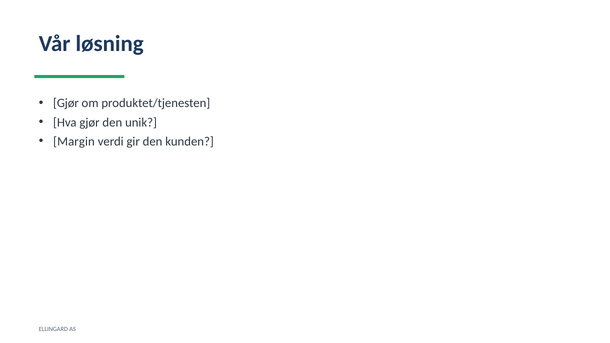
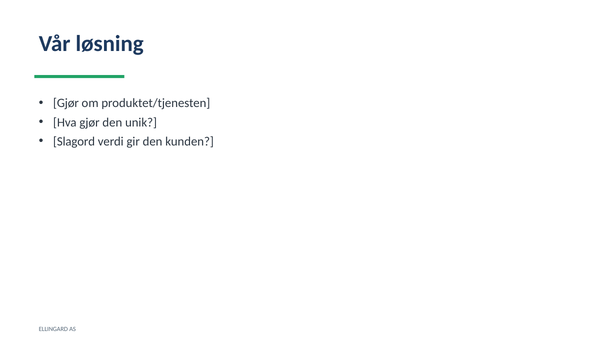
Margin: Margin -> Slagord
